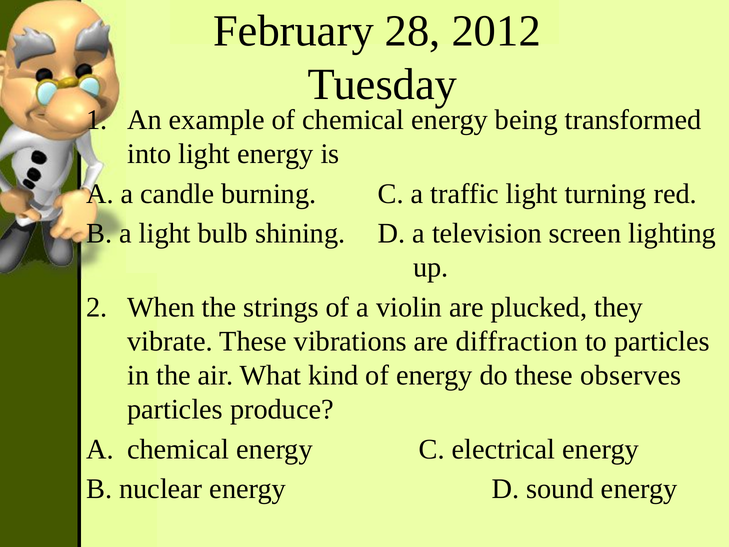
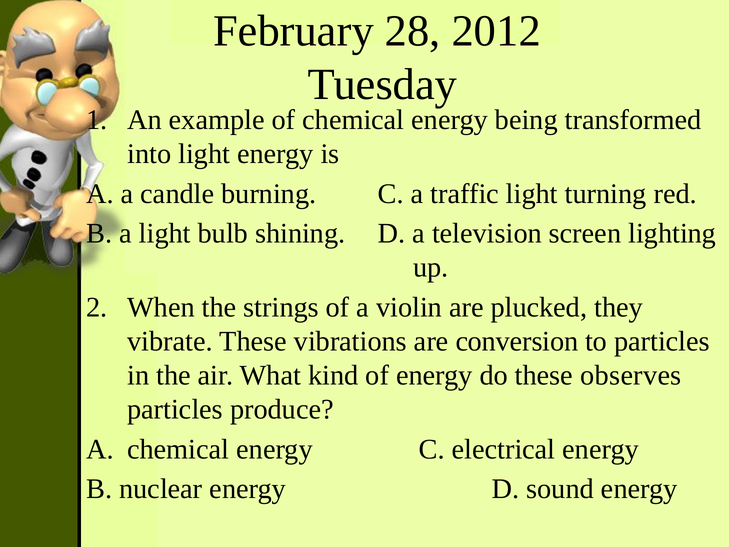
diffraction: diffraction -> conversion
